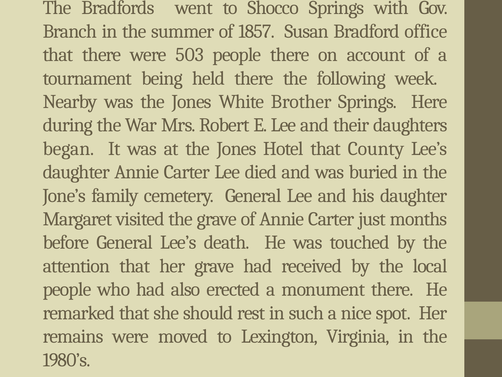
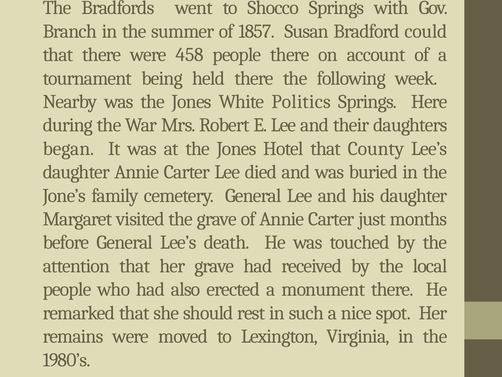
office: office -> could
503: 503 -> 458
Brother: Brother -> Politics
